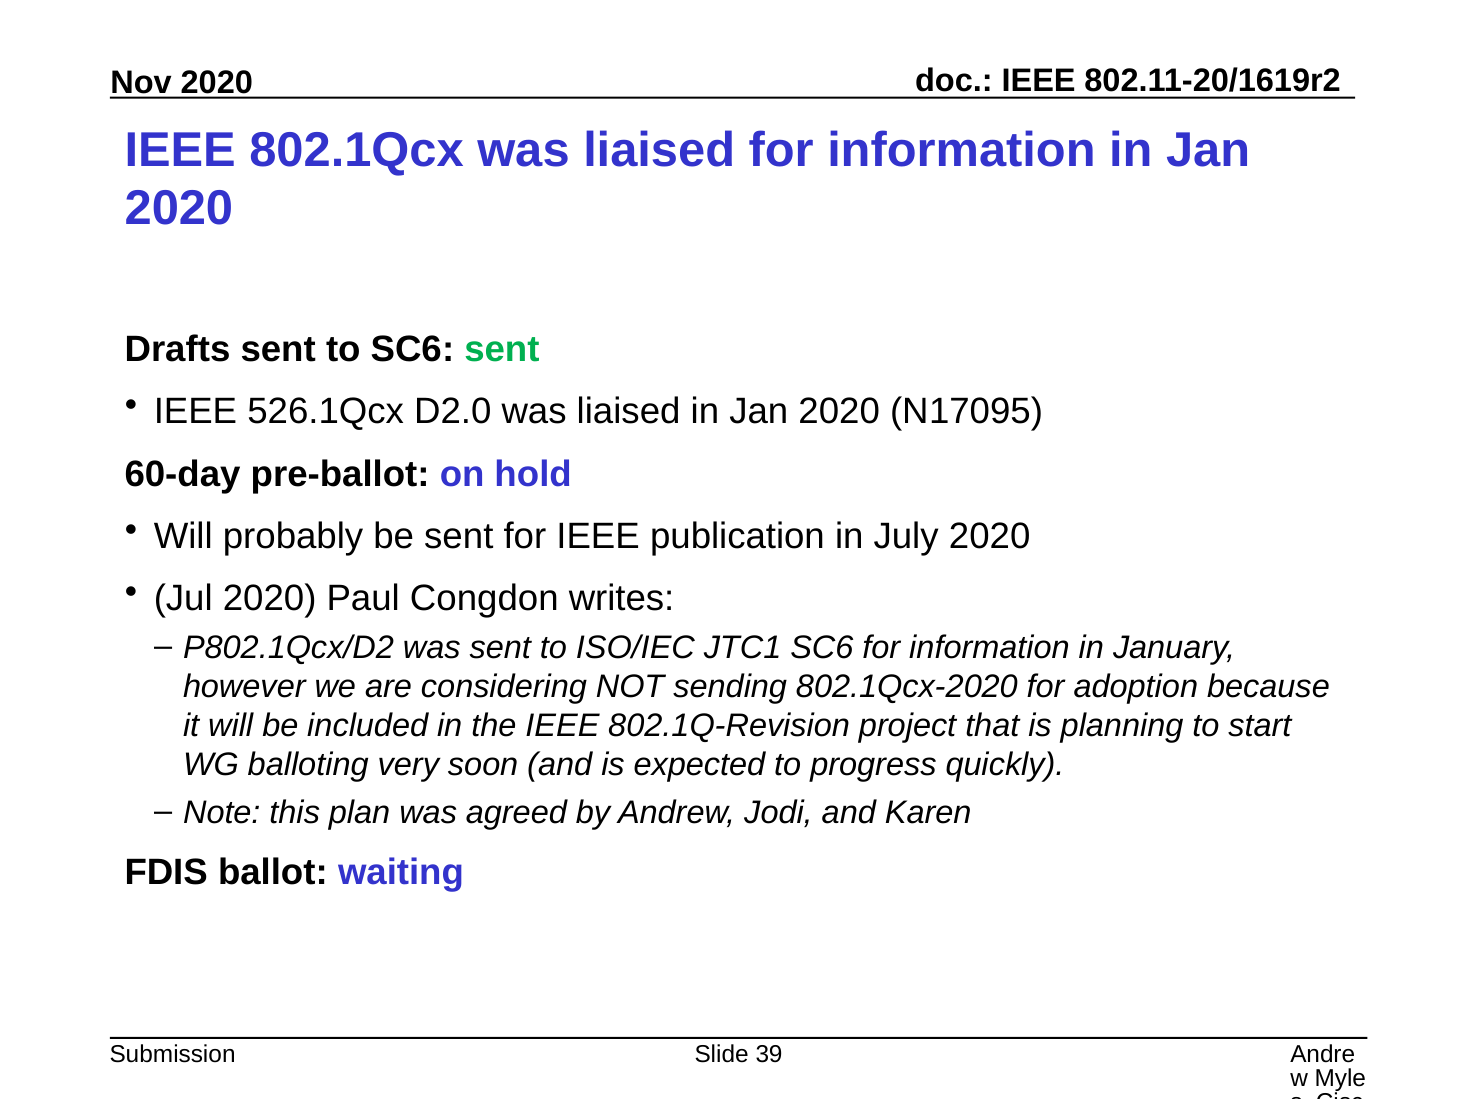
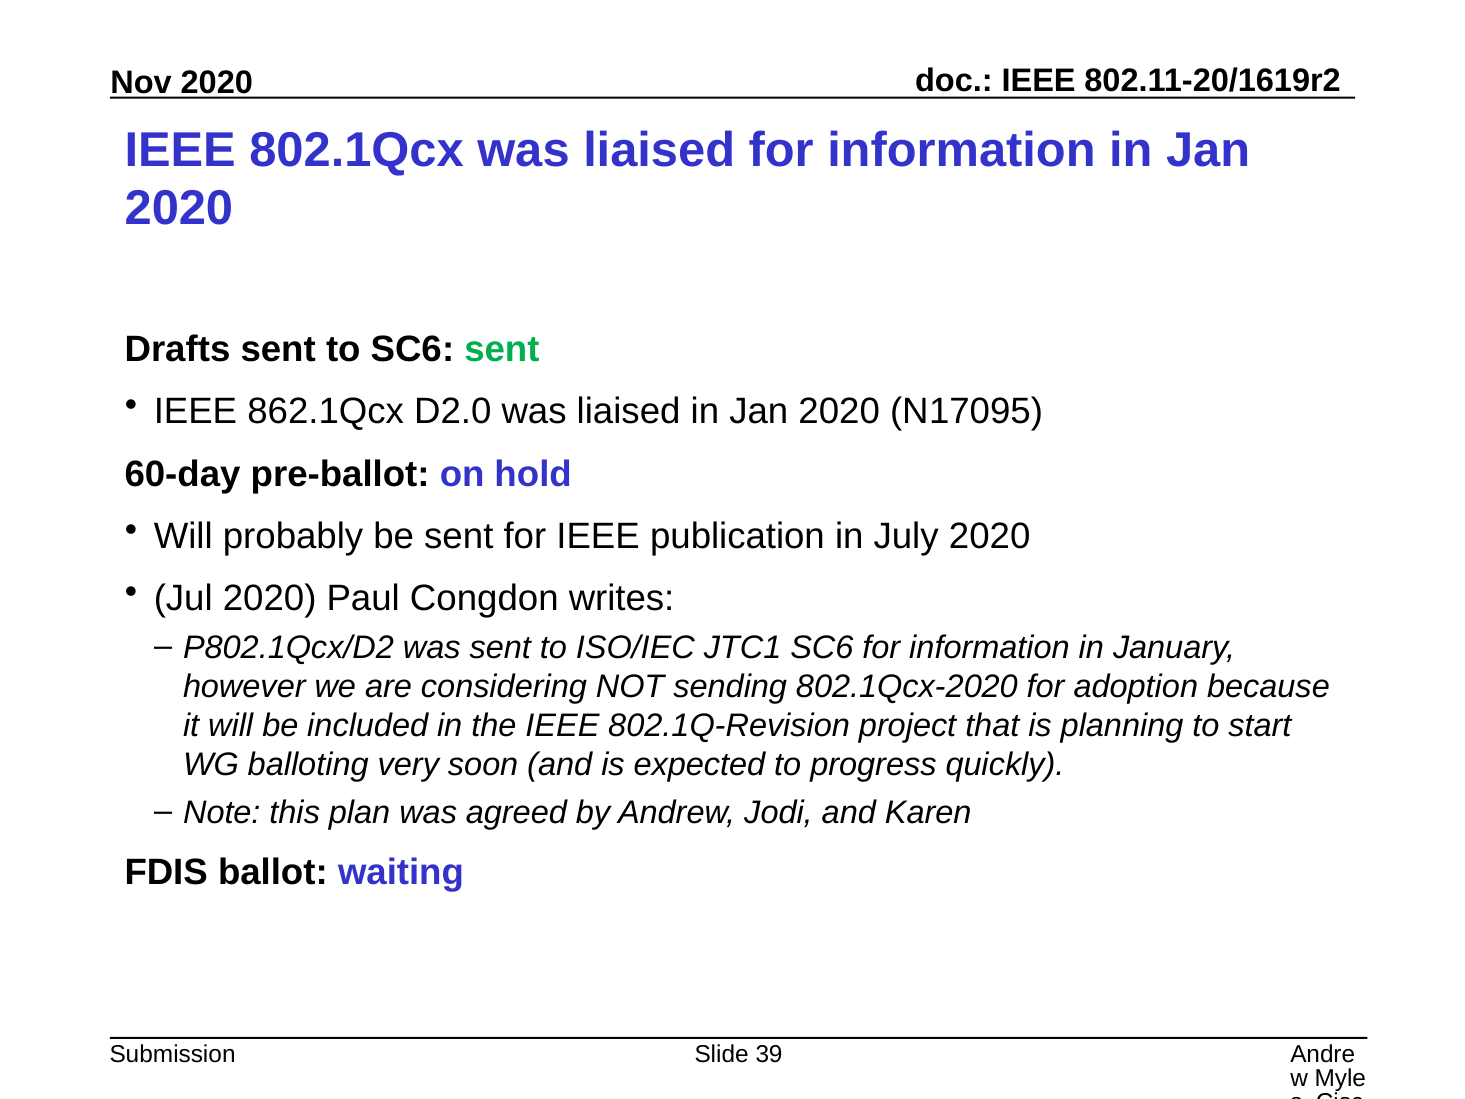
526.1Qcx: 526.1Qcx -> 862.1Qcx
